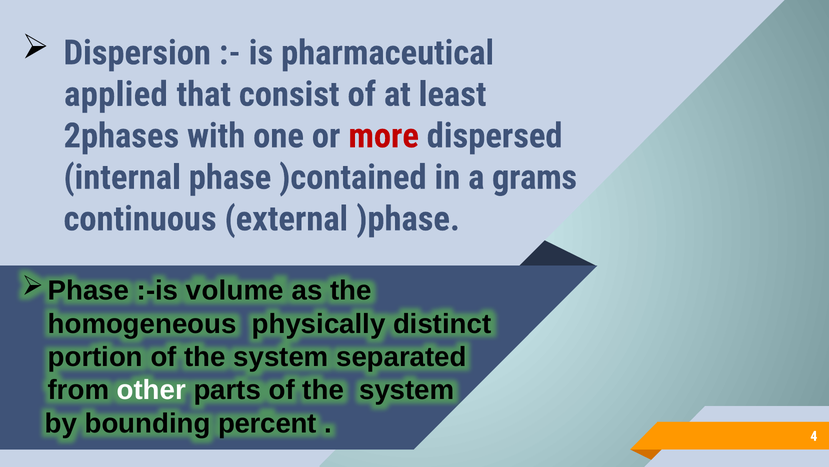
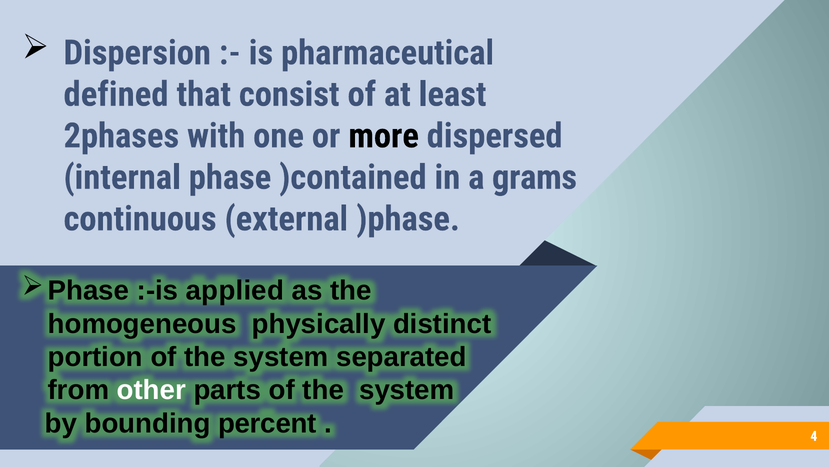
applied: applied -> defined
more colour: red -> black
volume: volume -> applied
